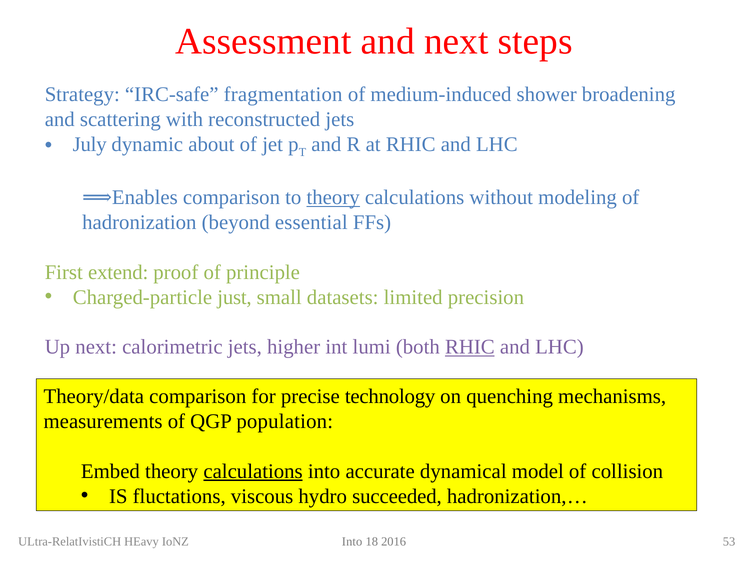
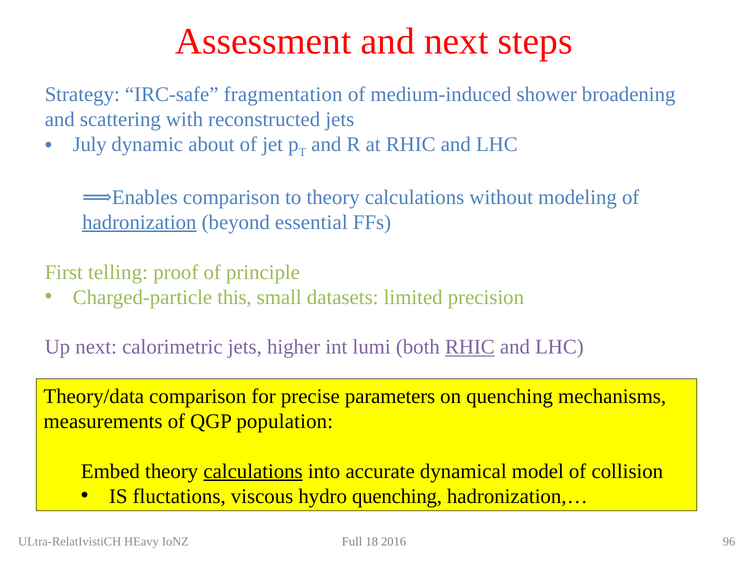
theory at (333, 197) underline: present -> none
hadronization underline: none -> present
extend: extend -> telling
just: just -> this
technology: technology -> parameters
hydro succeeded: succeeded -> quenching
Into at (352, 542): Into -> Full
53: 53 -> 96
